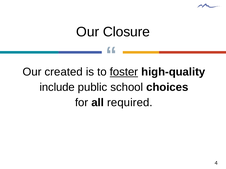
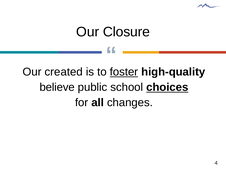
include: include -> believe
choices underline: none -> present
required: required -> changes
